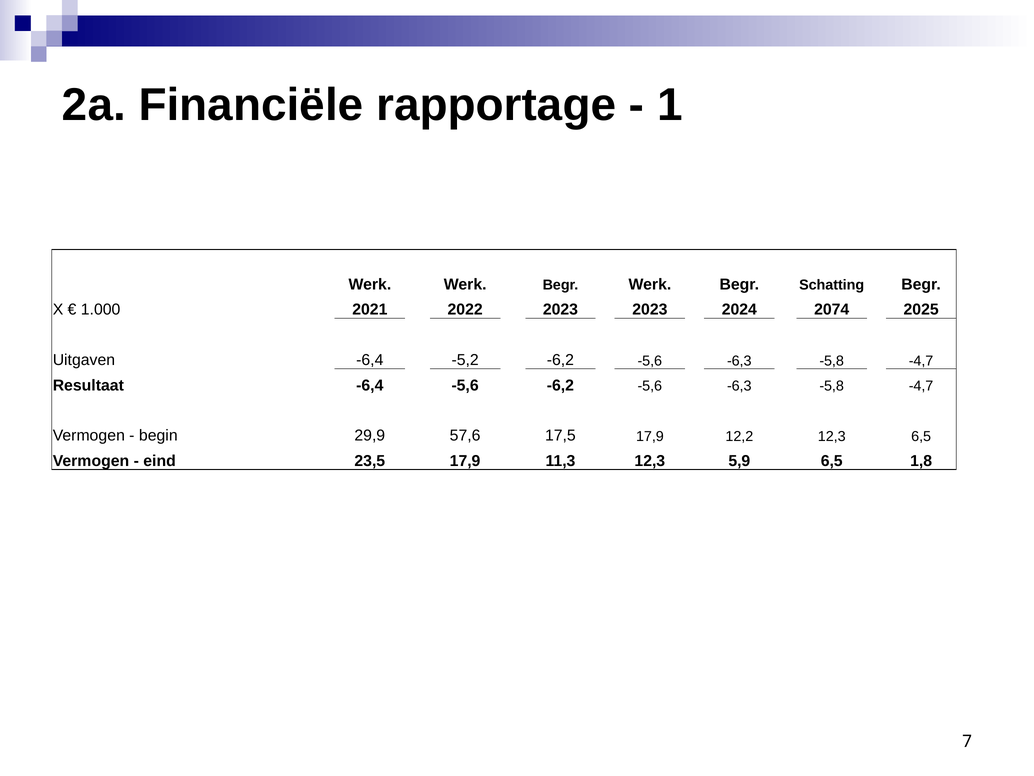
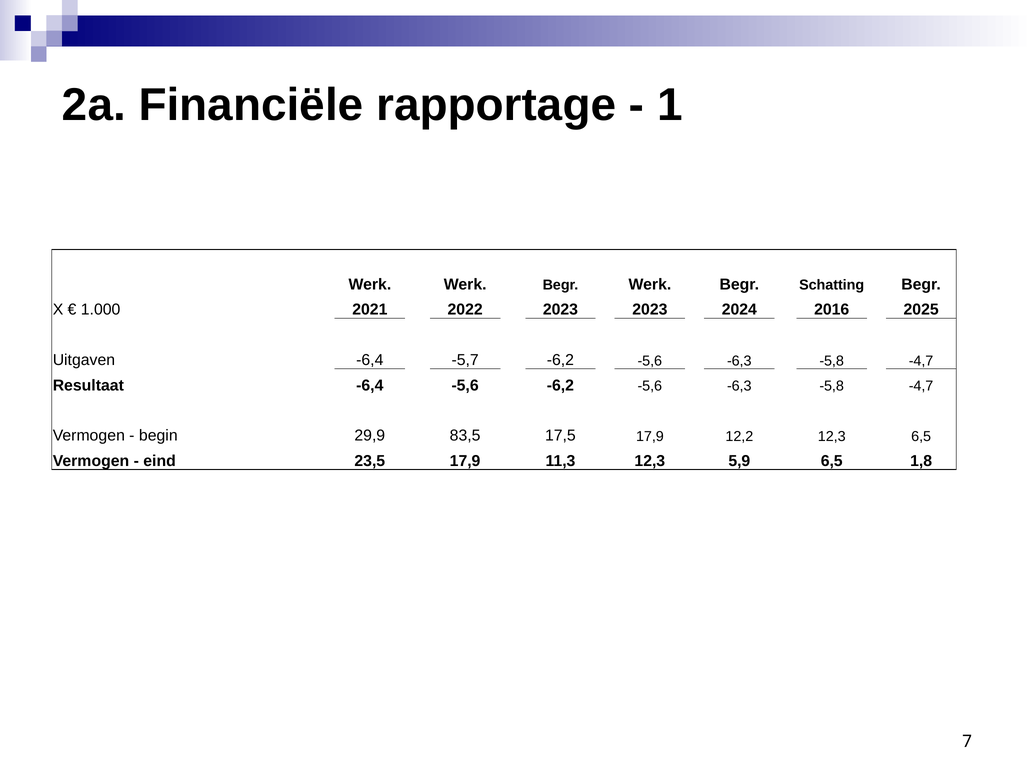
2074: 2074 -> 2016
-5,2: -5,2 -> -5,7
57,6: 57,6 -> 83,5
